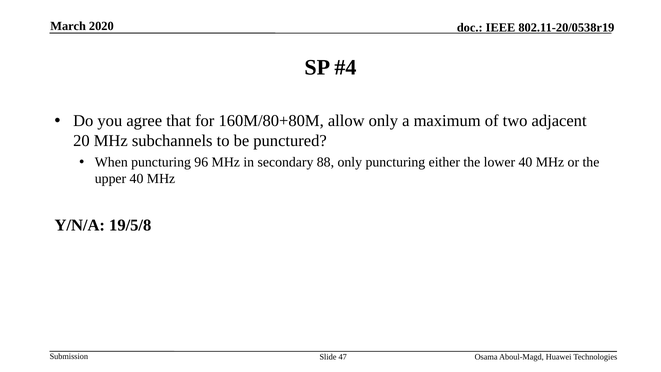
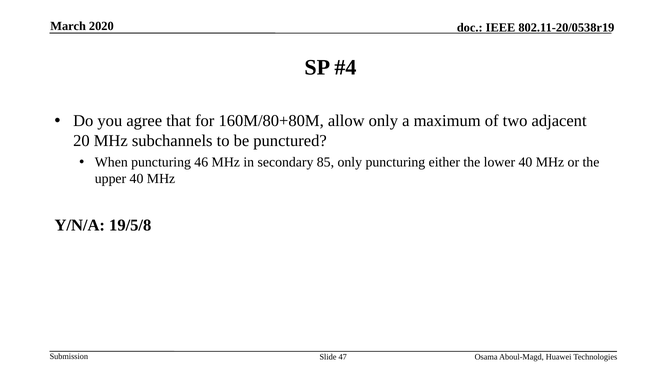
96: 96 -> 46
88: 88 -> 85
